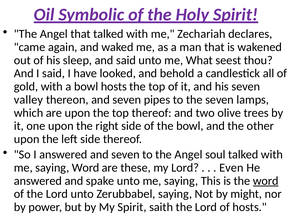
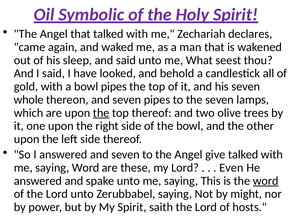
bowl hosts: hosts -> pipes
valley: valley -> whole
the at (101, 113) underline: none -> present
soul: soul -> give
